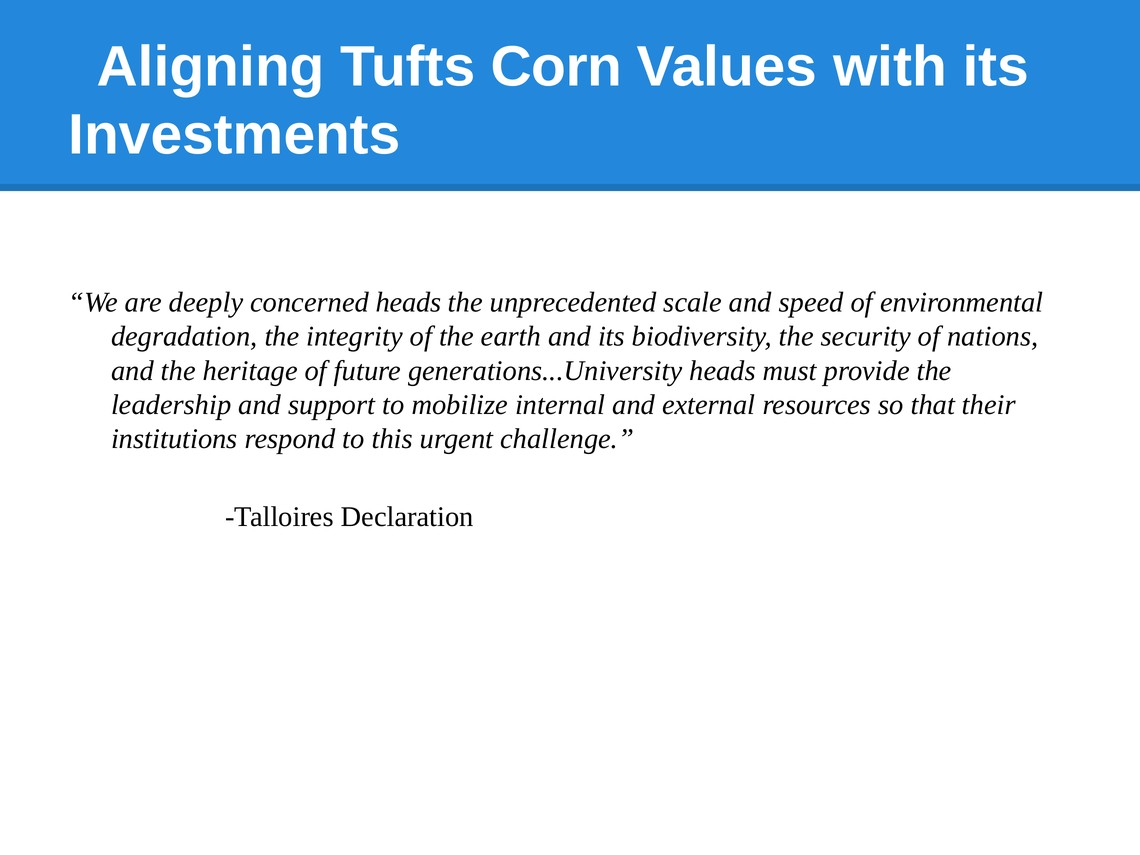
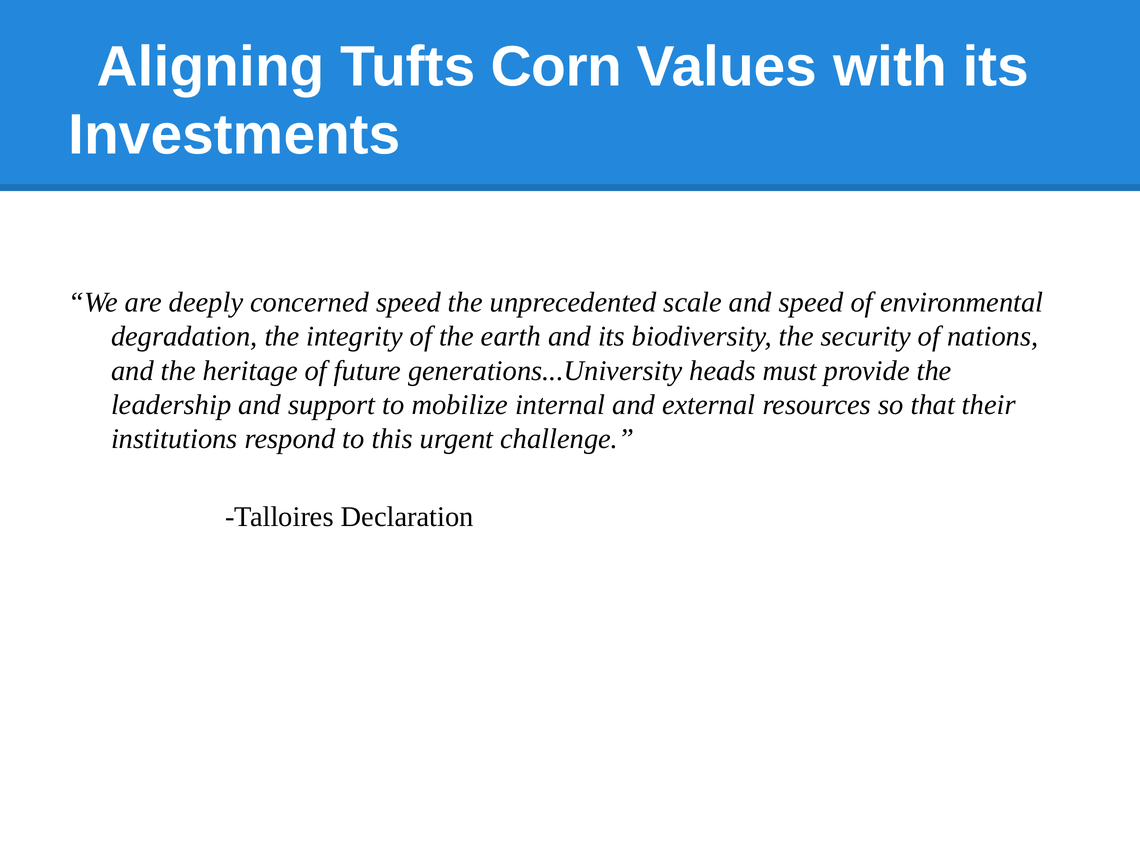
concerned heads: heads -> speed
